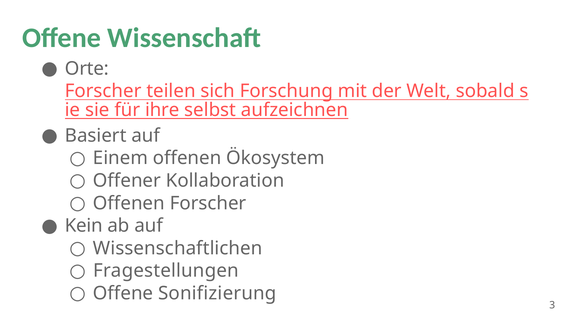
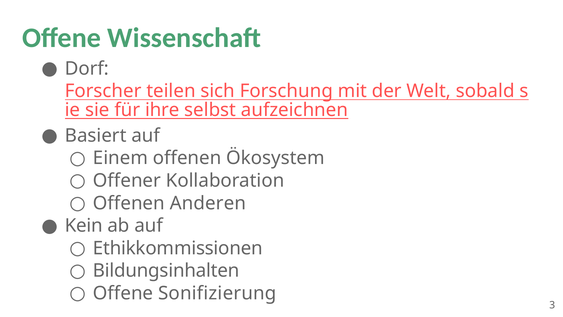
Orte: Orte -> Dorf
Offenen Forscher: Forscher -> Anderen
Wissenschaftlichen: Wissenschaftlichen -> Ethikkommissionen
Fragestellungen: Fragestellungen -> Bildungsinhalten
